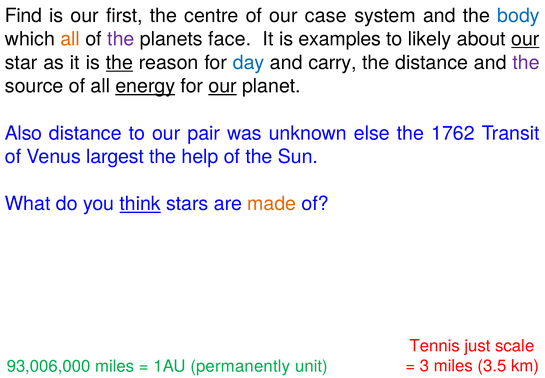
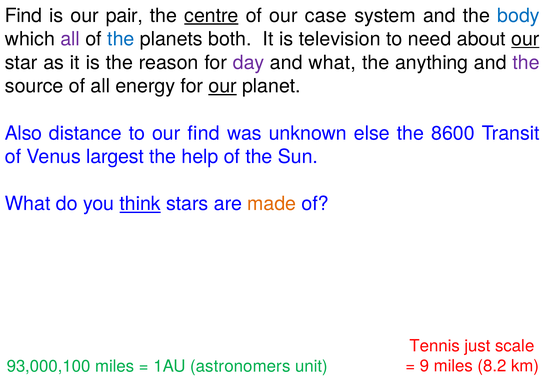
first: first -> pair
centre underline: none -> present
all at (70, 39) colour: orange -> purple
the at (121, 39) colour: purple -> blue
face: face -> both
examples: examples -> television
likely: likely -> need
the at (119, 63) underline: present -> none
day colour: blue -> purple
and carry: carry -> what
the distance: distance -> anything
energy underline: present -> none
our pair: pair -> find
1762: 1762 -> 8600
3: 3 -> 9
3.5: 3.5 -> 8.2
93,006,000: 93,006,000 -> 93,000,100
permanently: permanently -> astronomers
